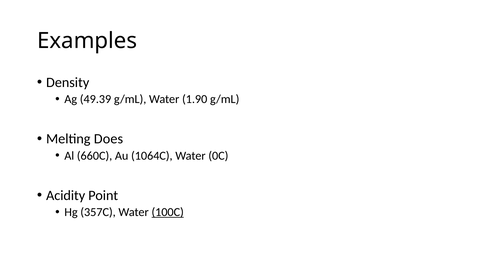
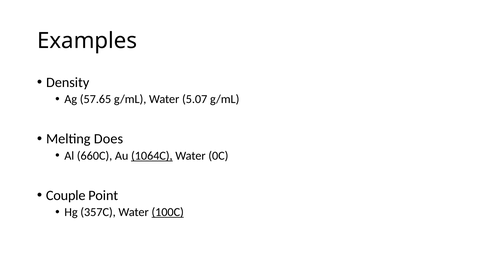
49.39: 49.39 -> 57.65
1.90: 1.90 -> 5.07
1064C underline: none -> present
Acidity: Acidity -> Couple
